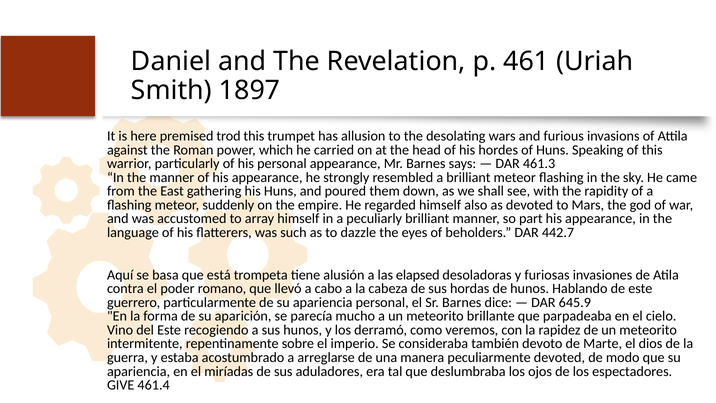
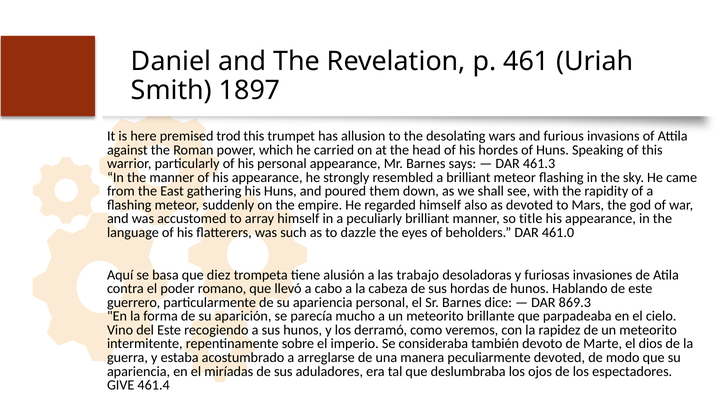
part: part -> title
442.7: 442.7 -> 461.0
está: está -> diez
elapsed: elapsed -> trabajo
645.9: 645.9 -> 869.3
